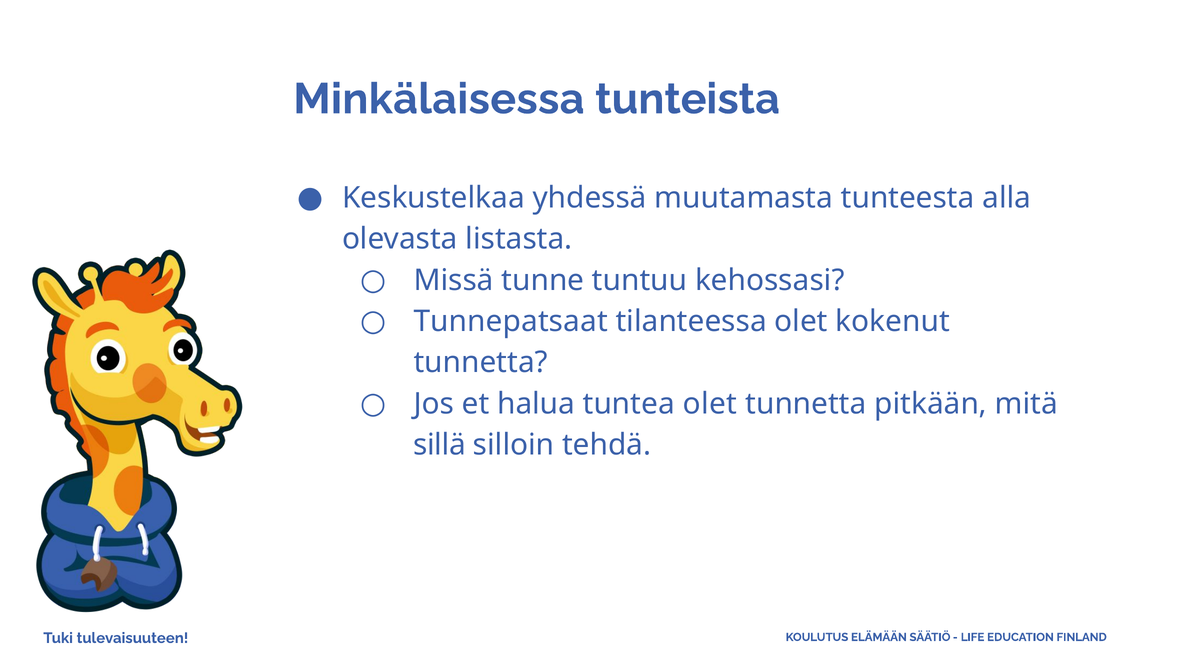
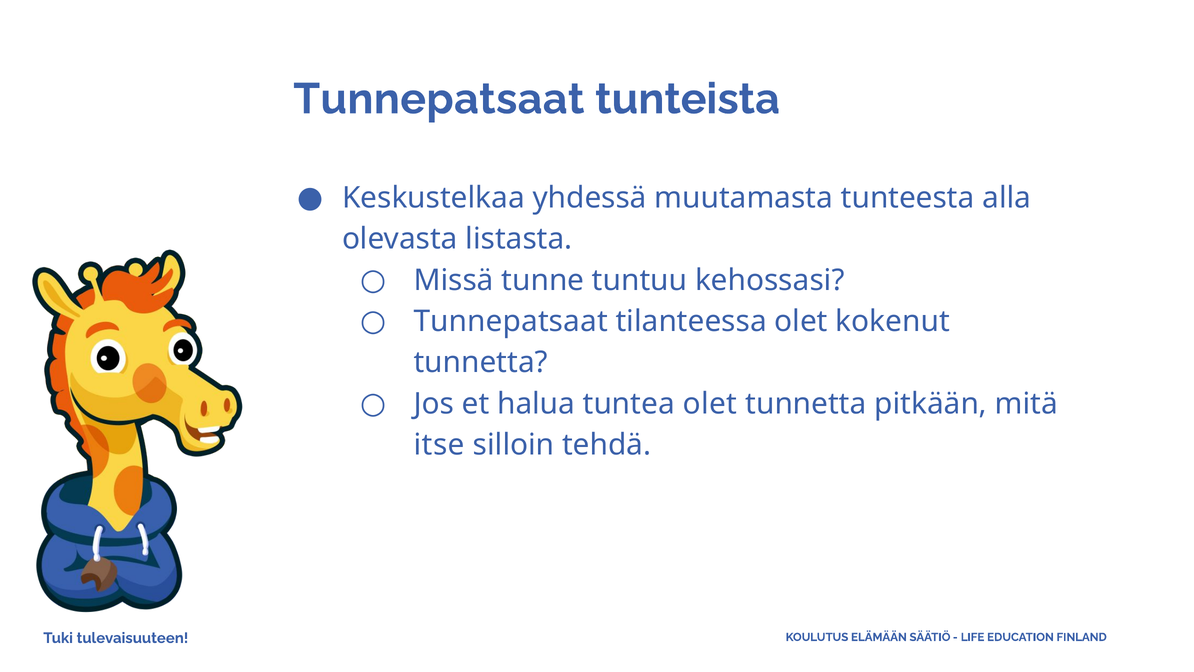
Minkälaisessa at (439, 99): Minkälaisessa -> Tunnepatsaat
sillä: sillä -> itse
